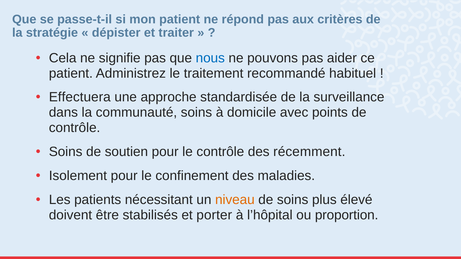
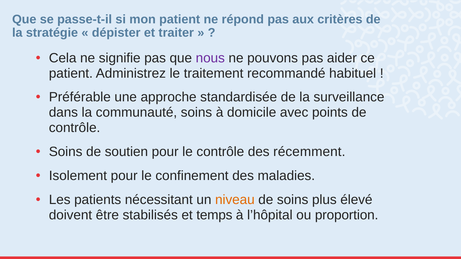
nous colour: blue -> purple
Effectuera: Effectuera -> Préférable
porter: porter -> temps
